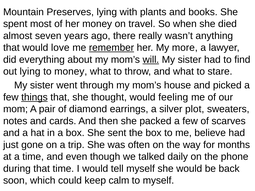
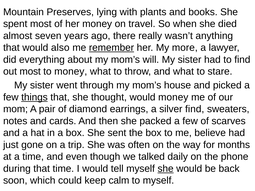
love: love -> also
will underline: present -> none
out lying: lying -> most
would feeling: feeling -> money
silver plot: plot -> find
she at (166, 169) underline: none -> present
